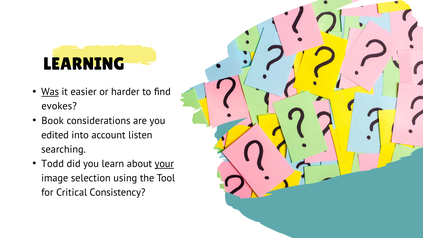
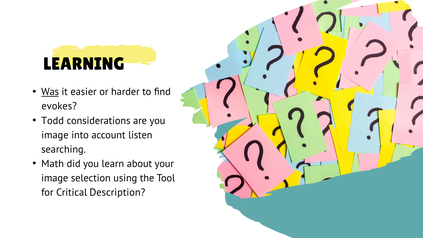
Book: Book -> Todd
edited at (55, 135): edited -> image
Todd: Todd -> Math
your underline: present -> none
Consistency: Consistency -> Description
